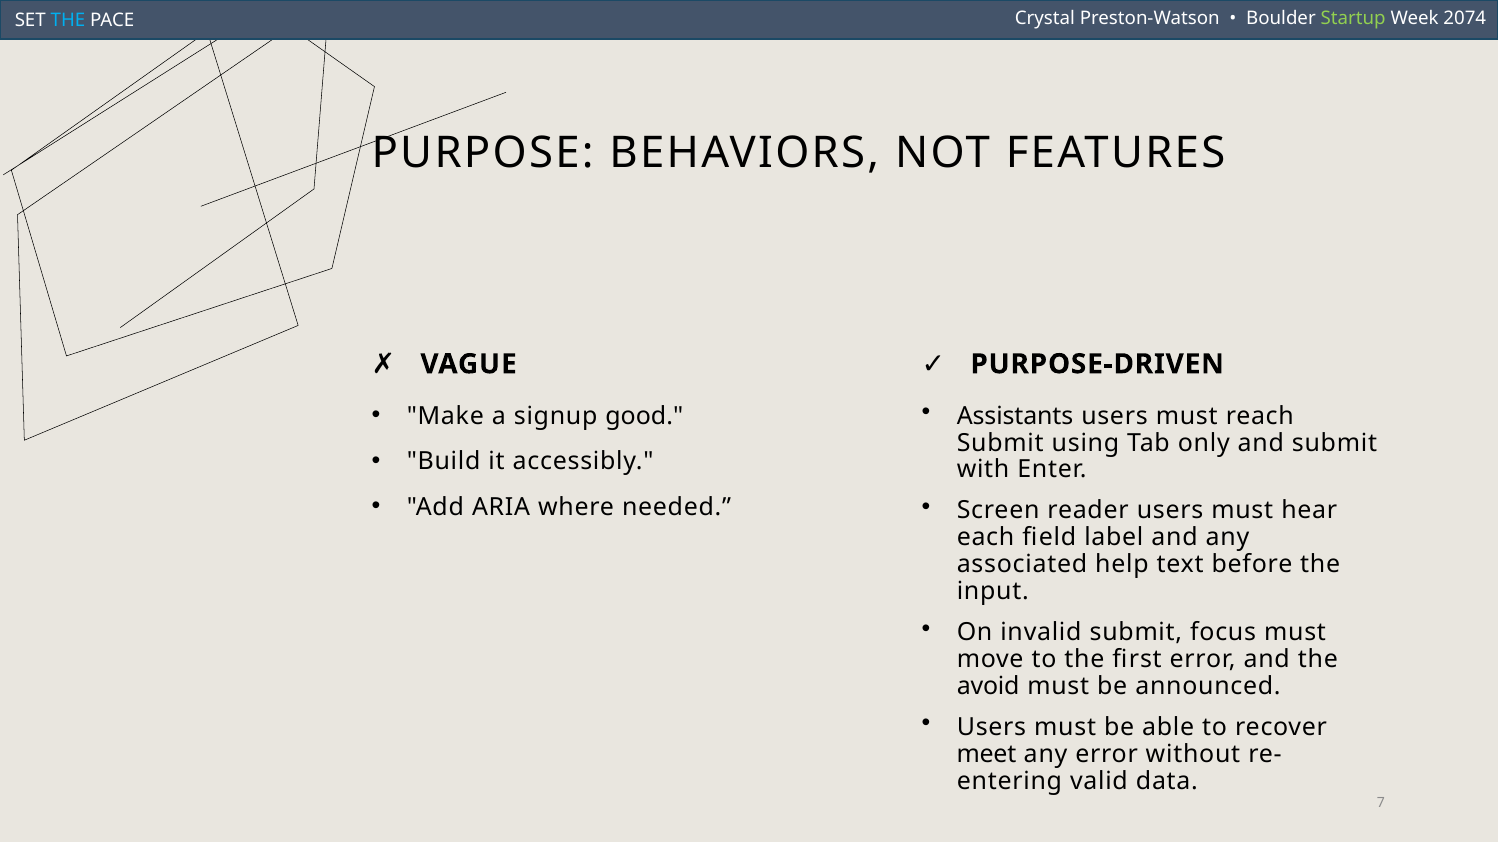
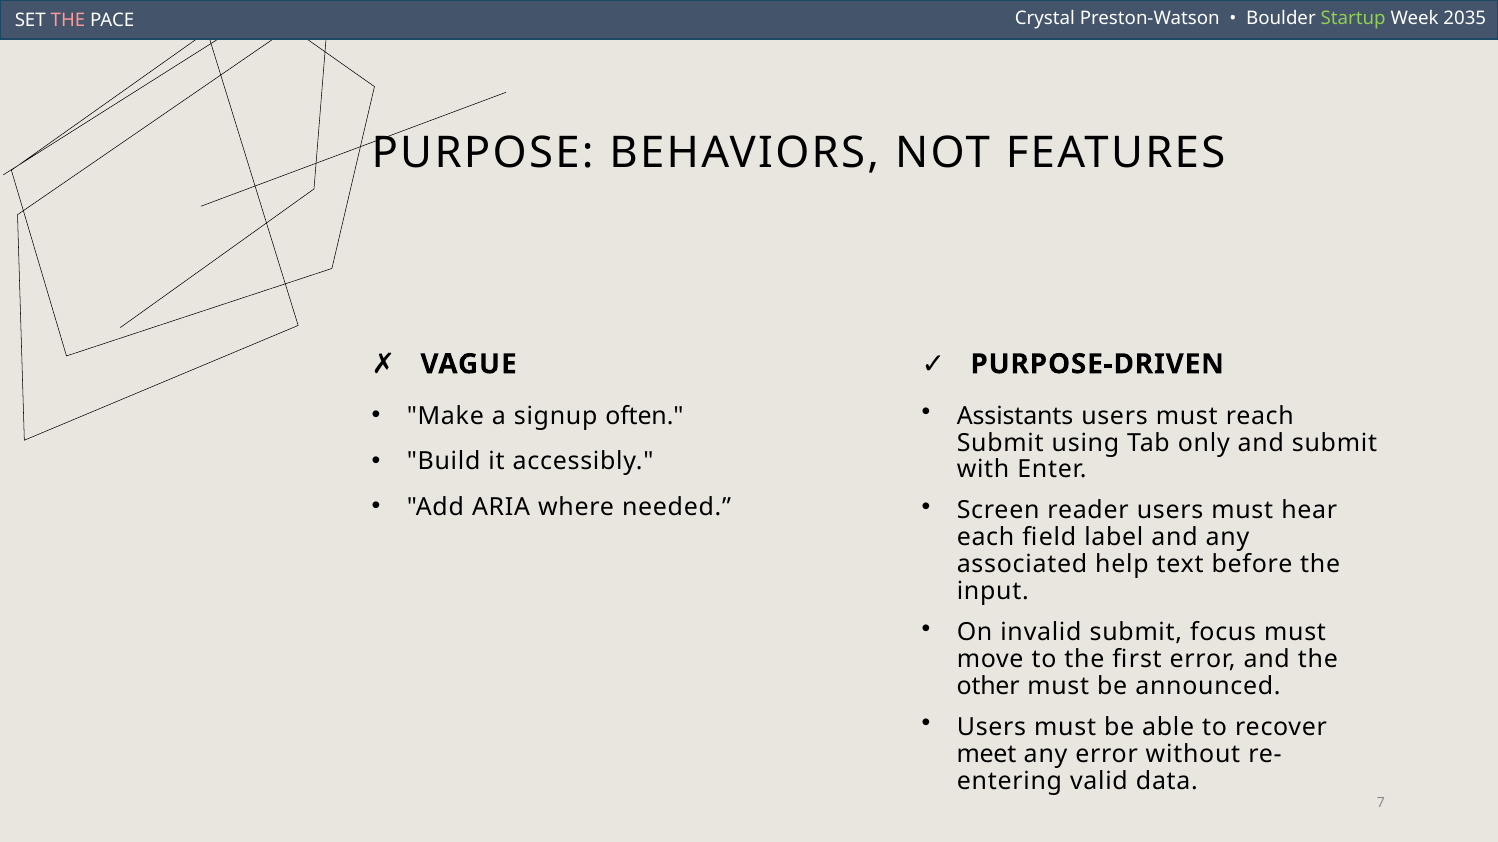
2074: 2074 -> 2035
THE at (68, 21) colour: light blue -> pink
good: good -> often
avoid: avoid -> other
